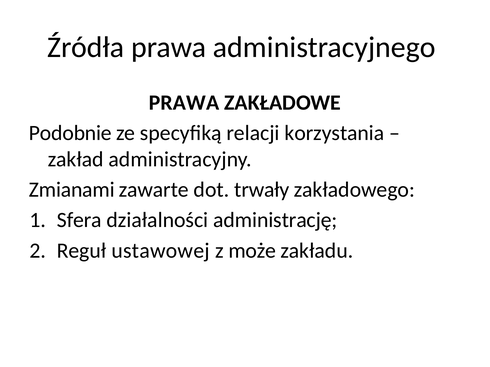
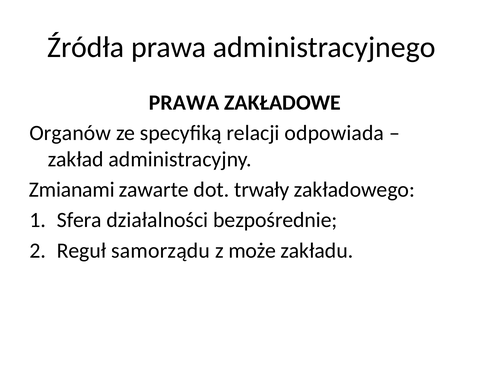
Podobnie: Podobnie -> Organów
korzystania: korzystania -> odpowiada
administrację: administrację -> bezpośrednie
ustawowej: ustawowej -> samorządu
